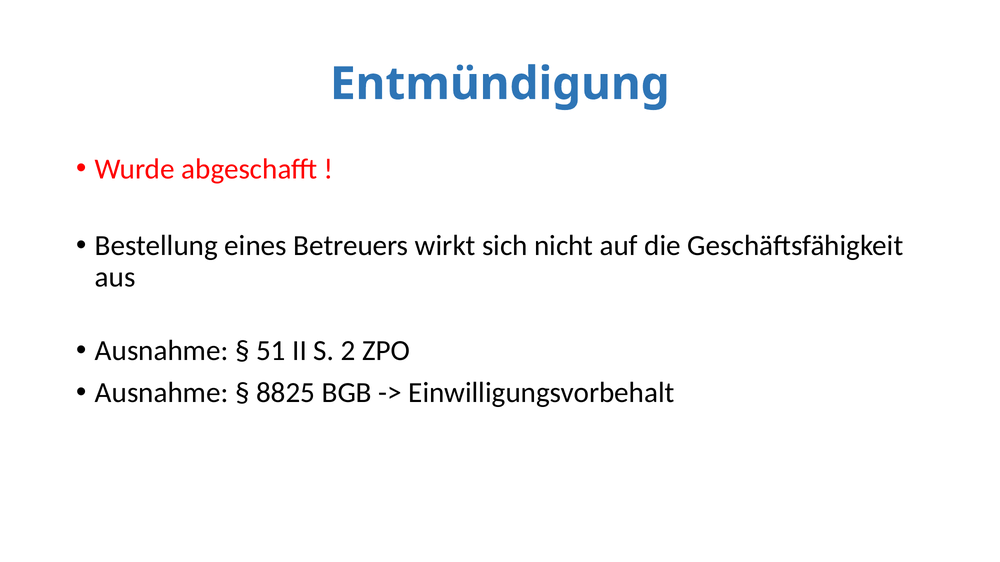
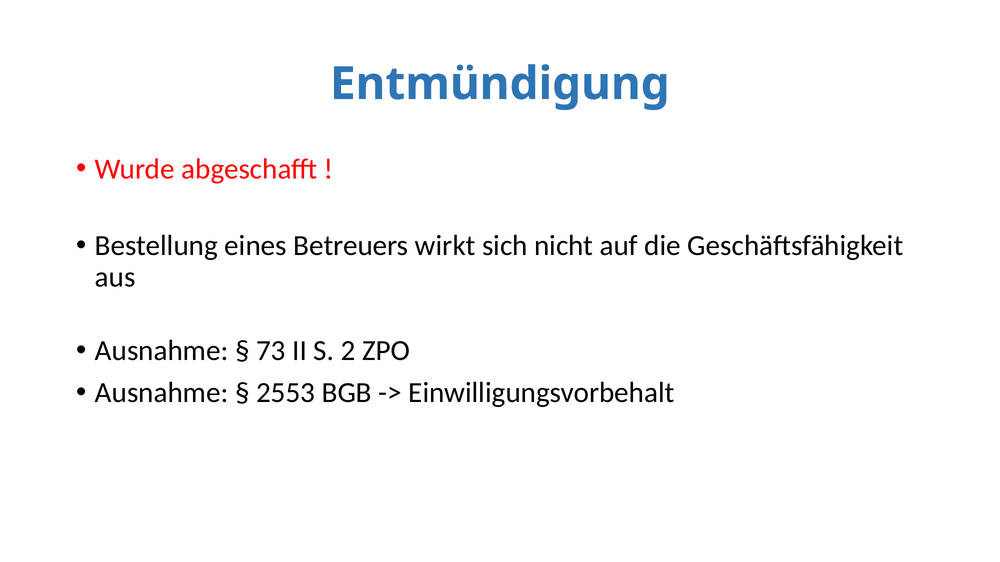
51: 51 -> 73
8825: 8825 -> 2553
